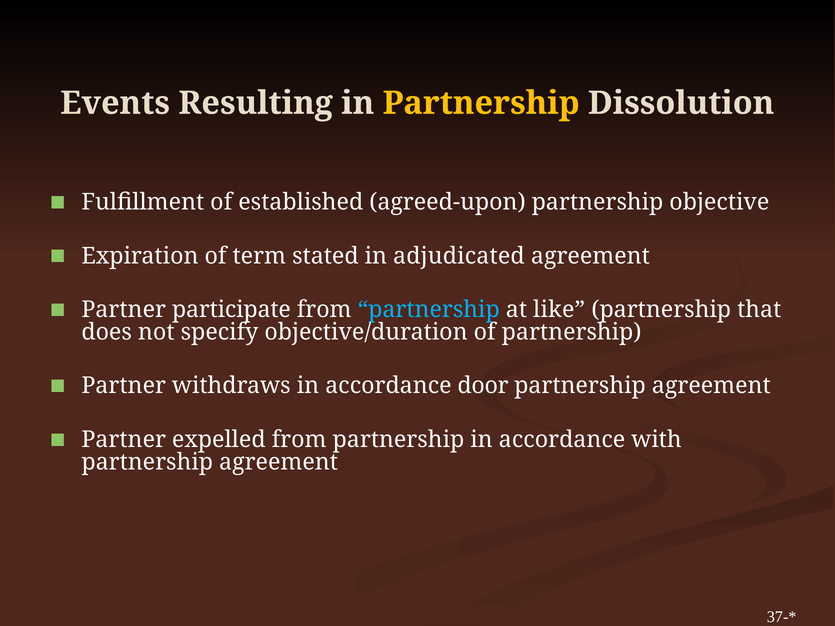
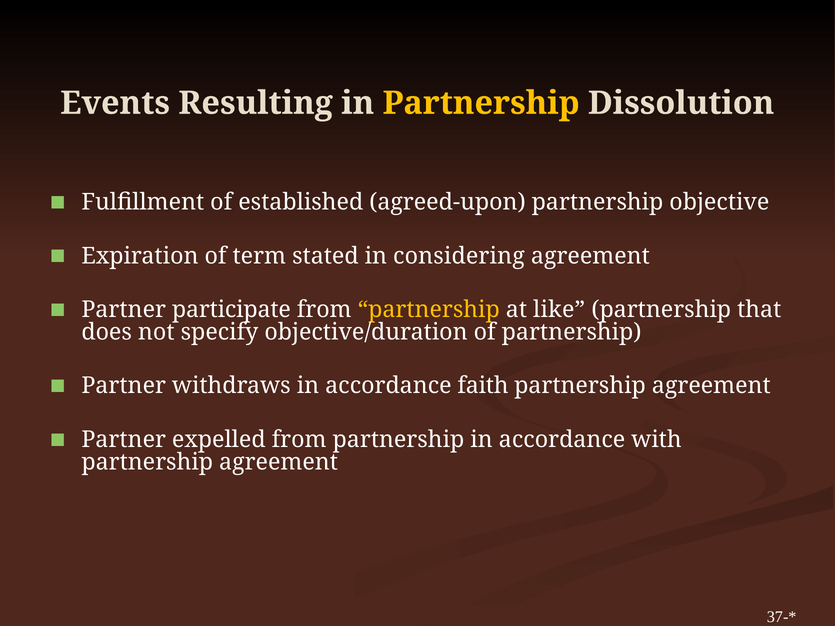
adjudicated: adjudicated -> considering
partnership at (429, 310) colour: light blue -> yellow
door: door -> faith
